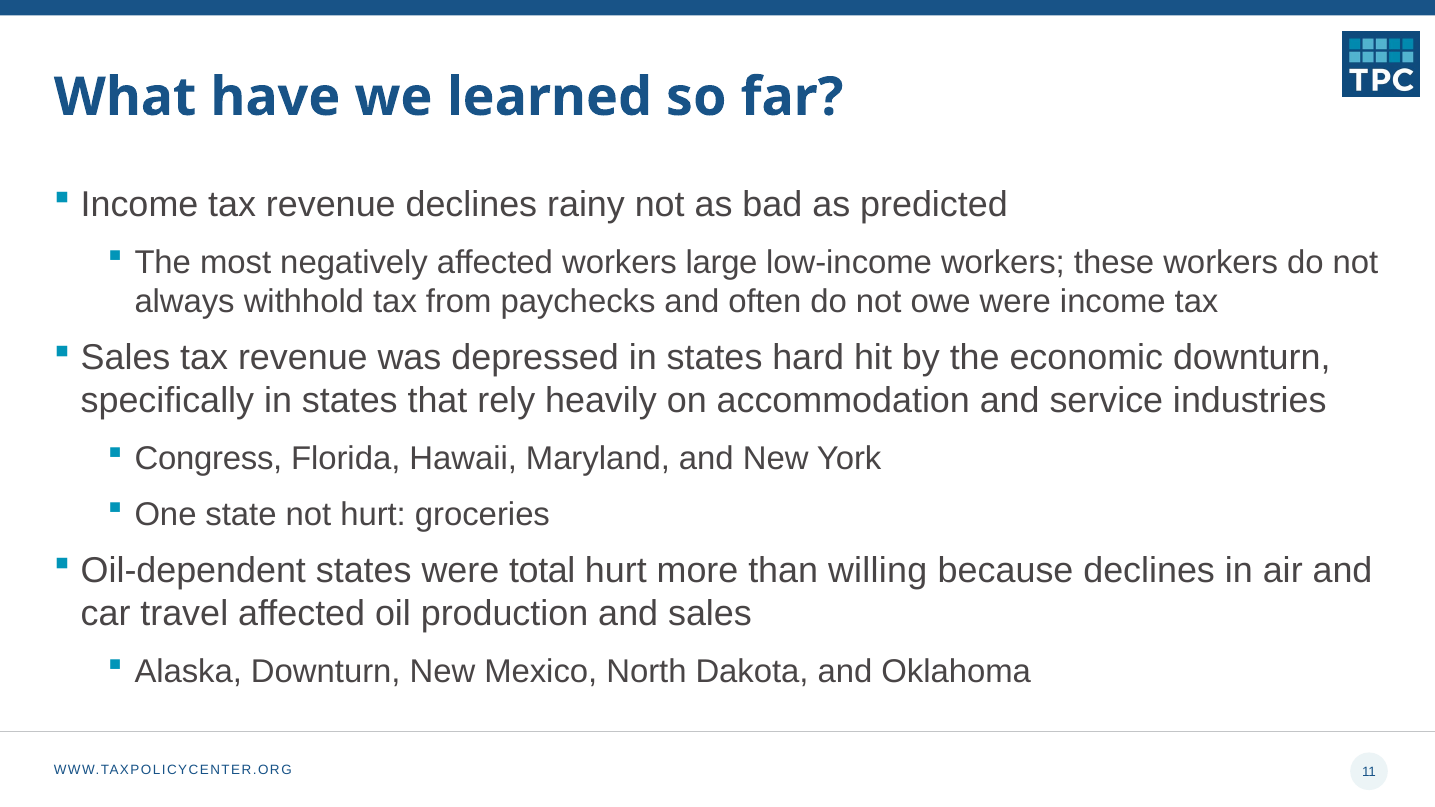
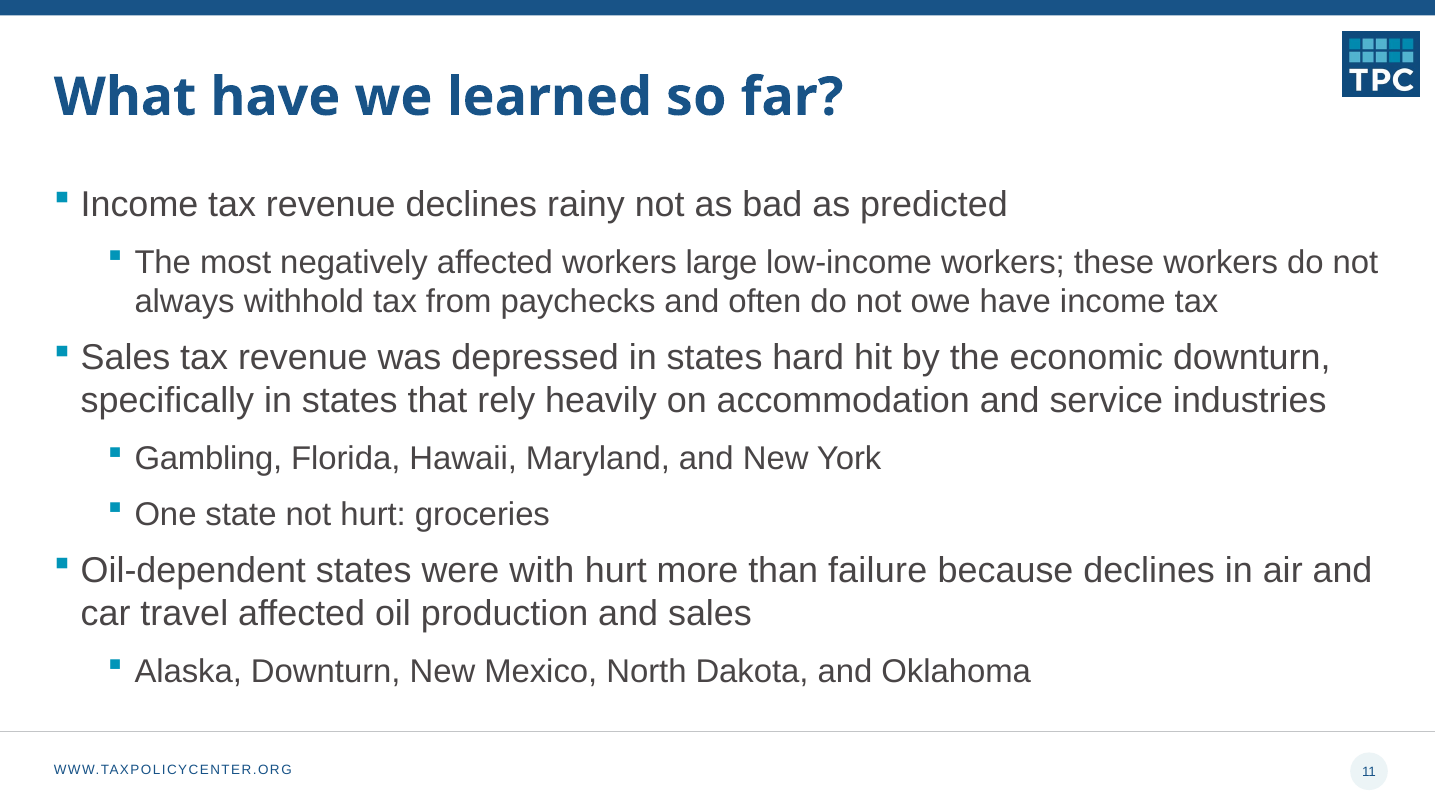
owe were: were -> have
Congress: Congress -> Gambling
total: total -> with
willing: willing -> failure
